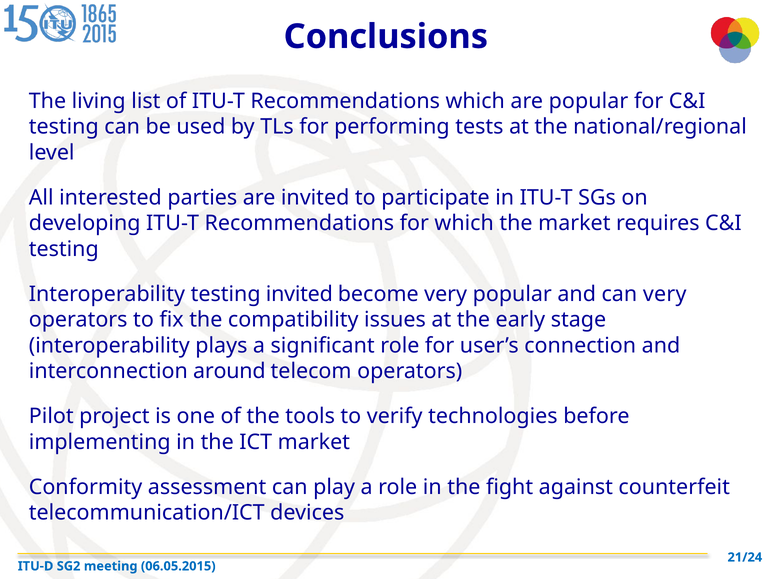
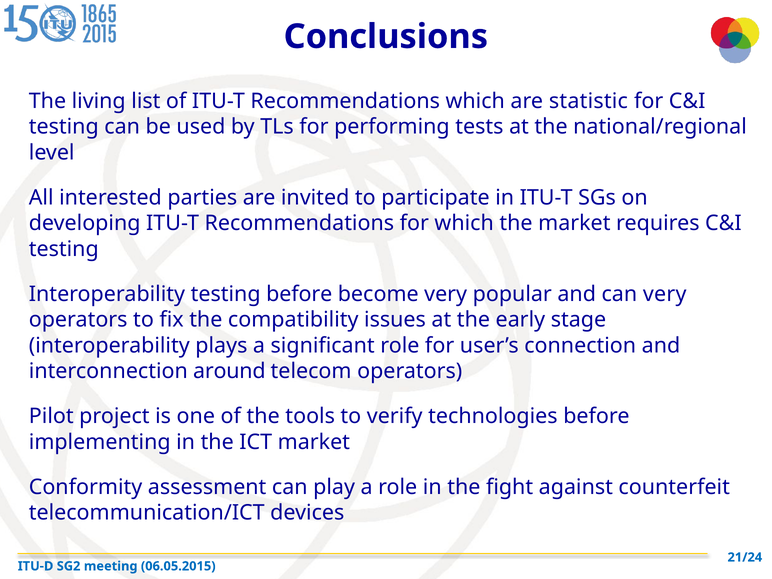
are popular: popular -> statistic
testing invited: invited -> before
